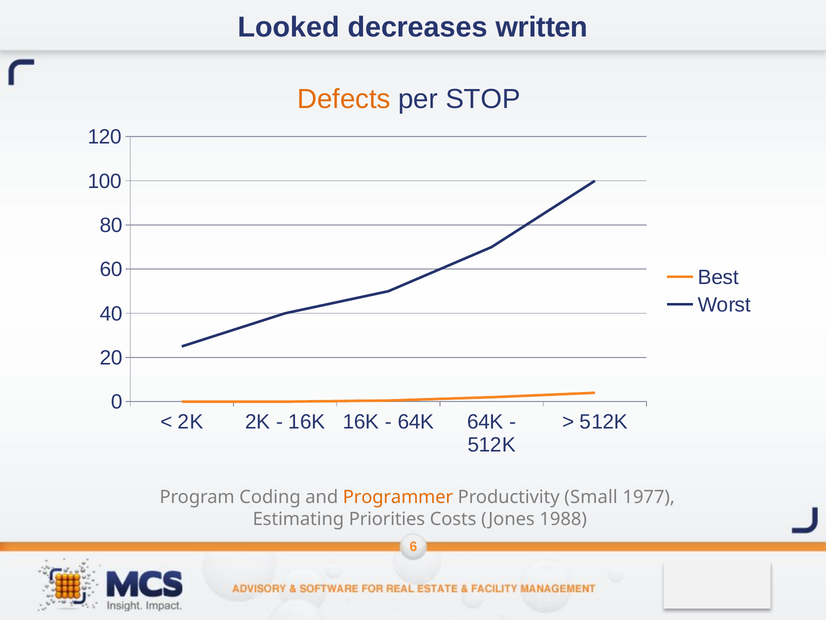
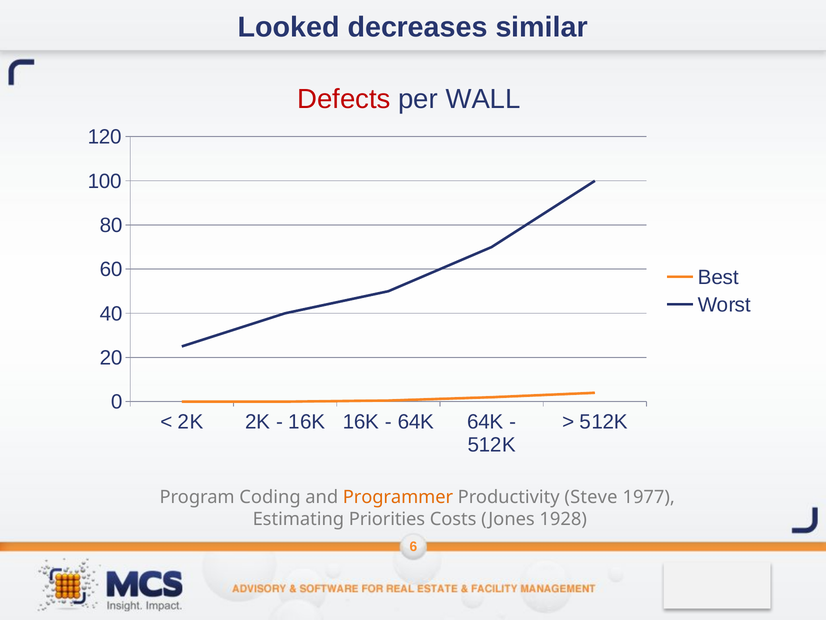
written: written -> similar
Defects colour: orange -> red
STOP: STOP -> WALL
Small: Small -> Steve
1988: 1988 -> 1928
